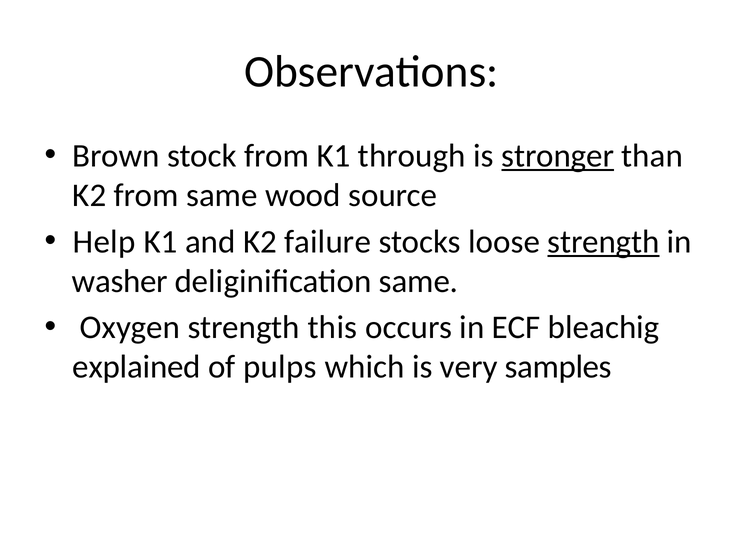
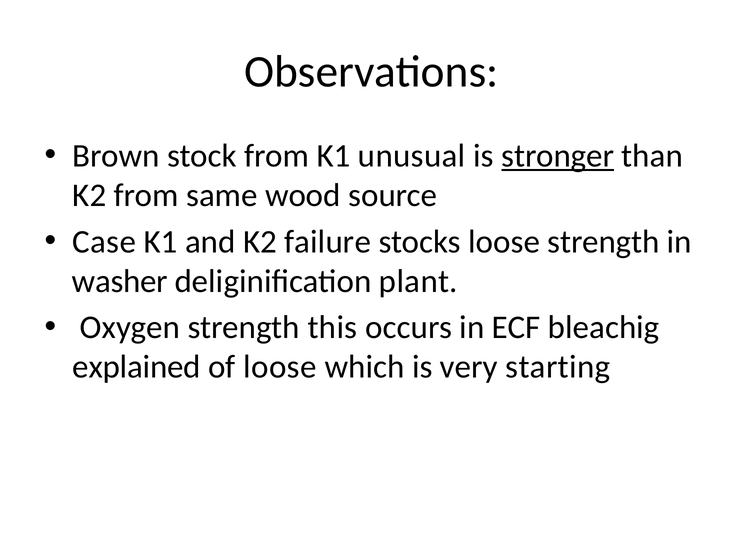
through: through -> unusual
Help: Help -> Case
strength at (603, 242) underline: present -> none
deliginification same: same -> plant
of pulps: pulps -> loose
samples: samples -> starting
